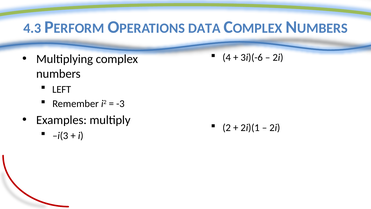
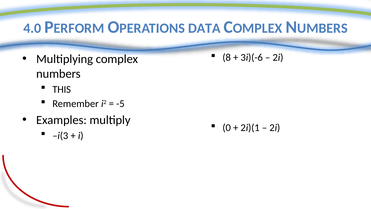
4.3: 4.3 -> 4.0
4: 4 -> 8
LEFT: LEFT -> THIS
-3: -3 -> -5
2: 2 -> 0
